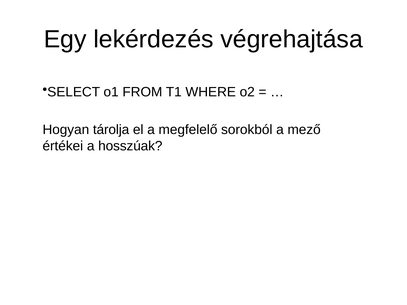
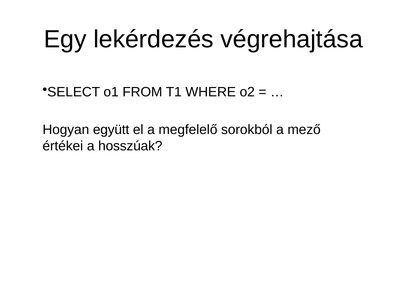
tárolja: tárolja -> együtt
